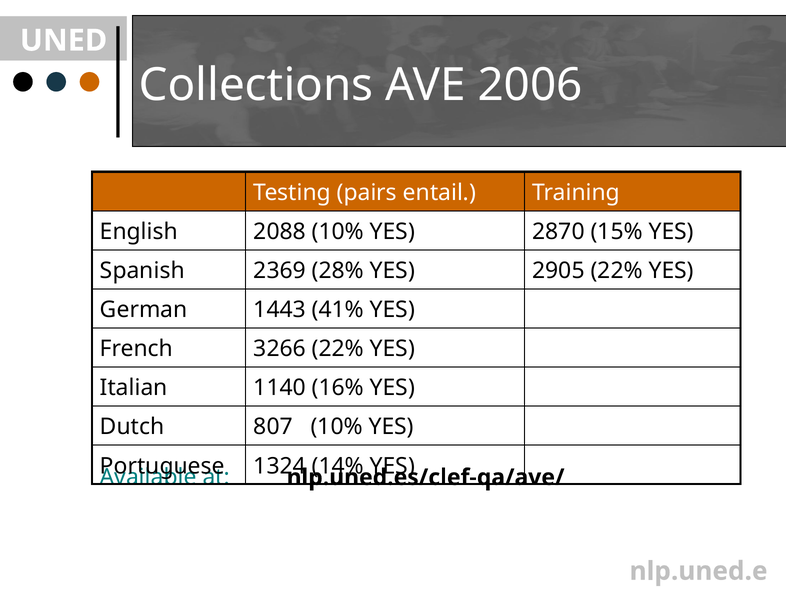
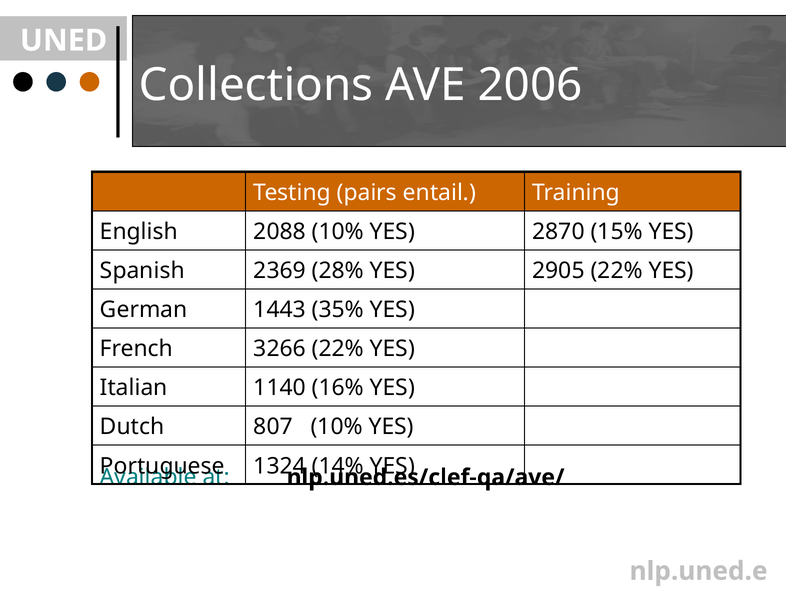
41%: 41% -> 35%
